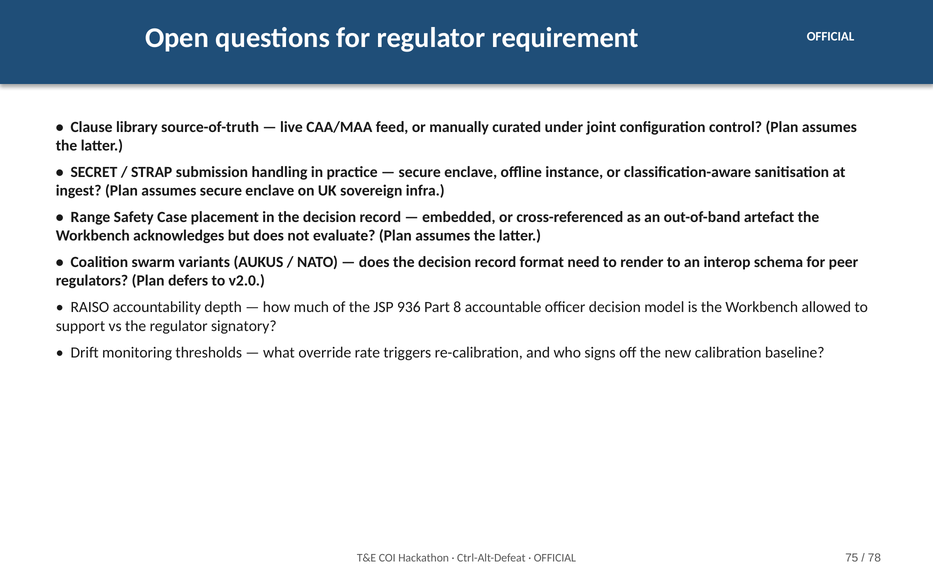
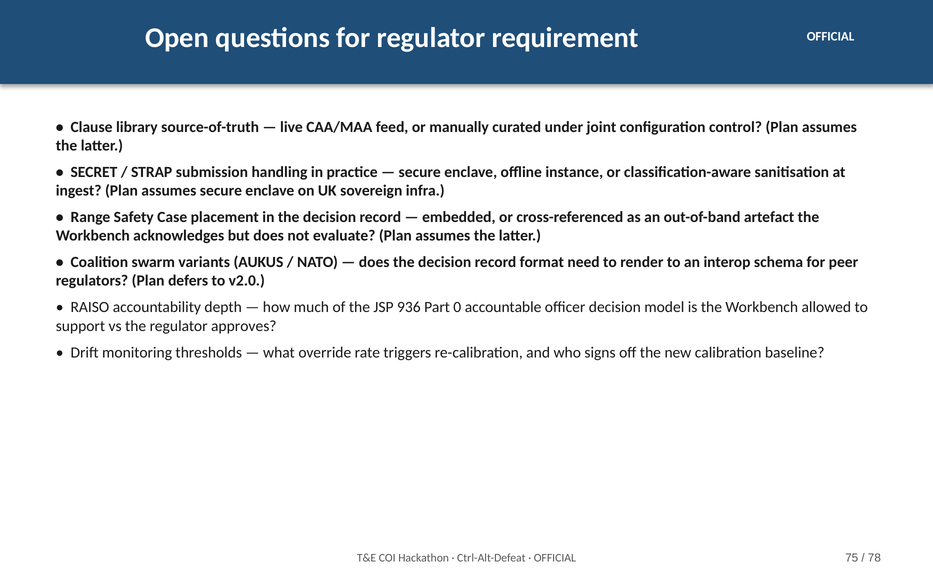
8: 8 -> 0
signatory: signatory -> approves
